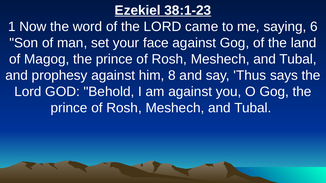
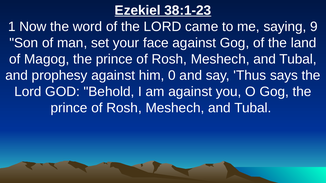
6: 6 -> 9
8: 8 -> 0
